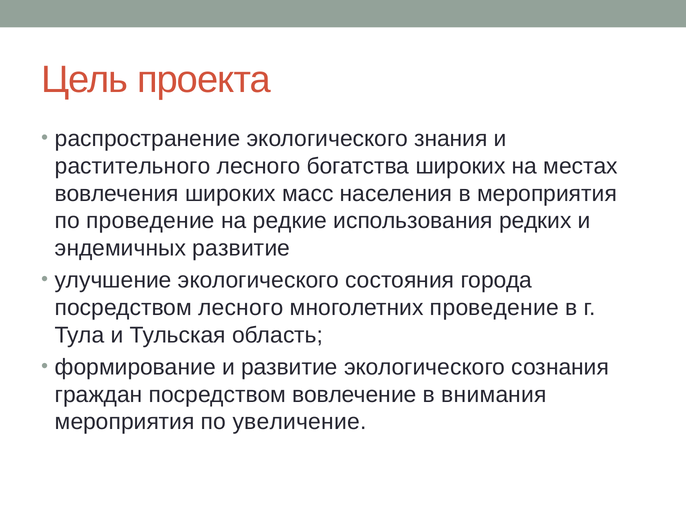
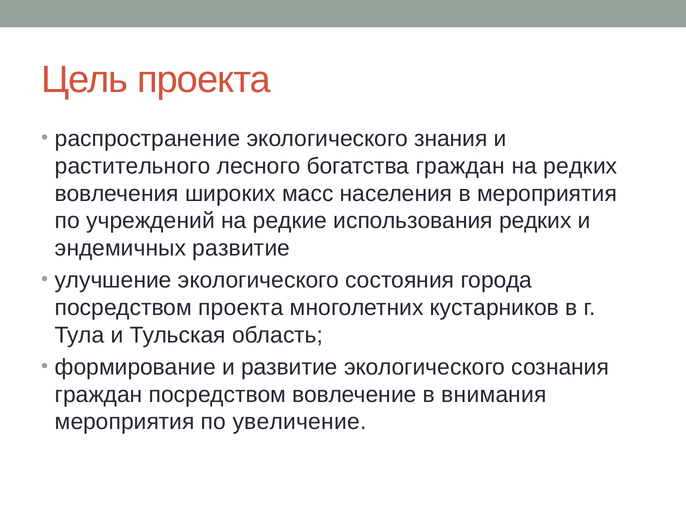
богатства широких: широких -> граждан
на местах: местах -> редких
по проведение: проведение -> учреждений
посредством лесного: лесного -> проекта
многолетних проведение: проведение -> кустарников
